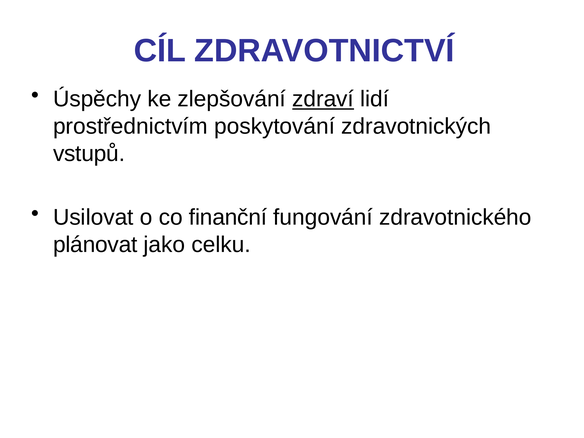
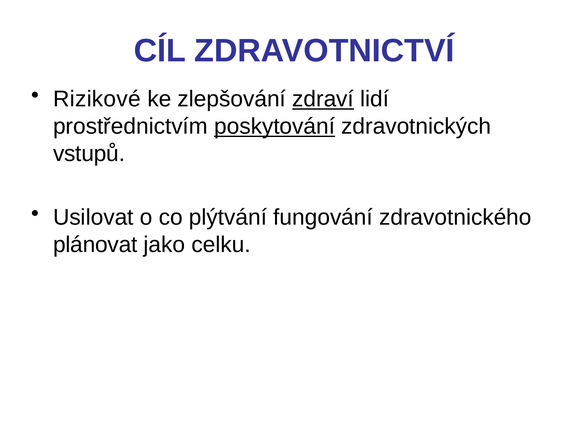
Úspěchy: Úspěchy -> Rizikové
poskytování underline: none -> present
finanční: finanční -> plýtvání
